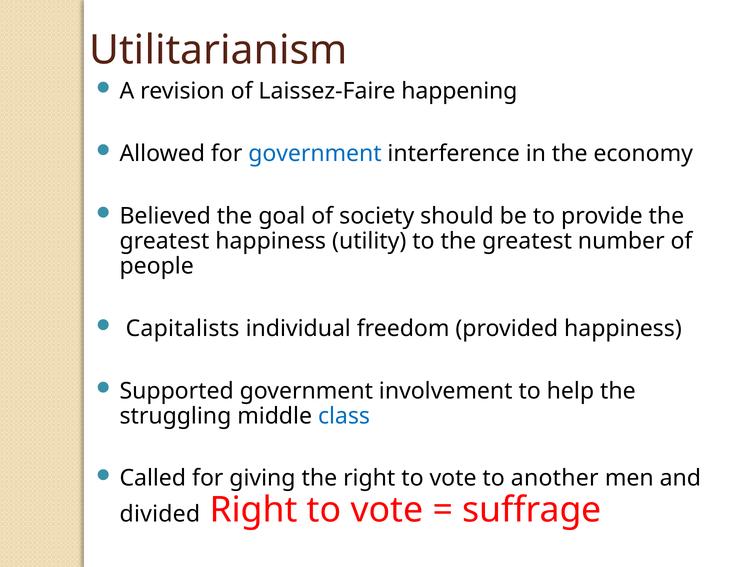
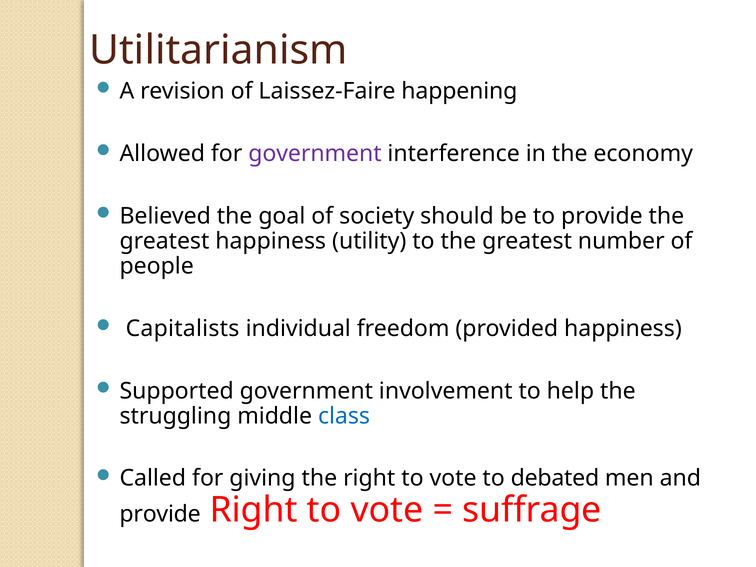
government at (315, 154) colour: blue -> purple
another: another -> debated
divided at (160, 514): divided -> provide
